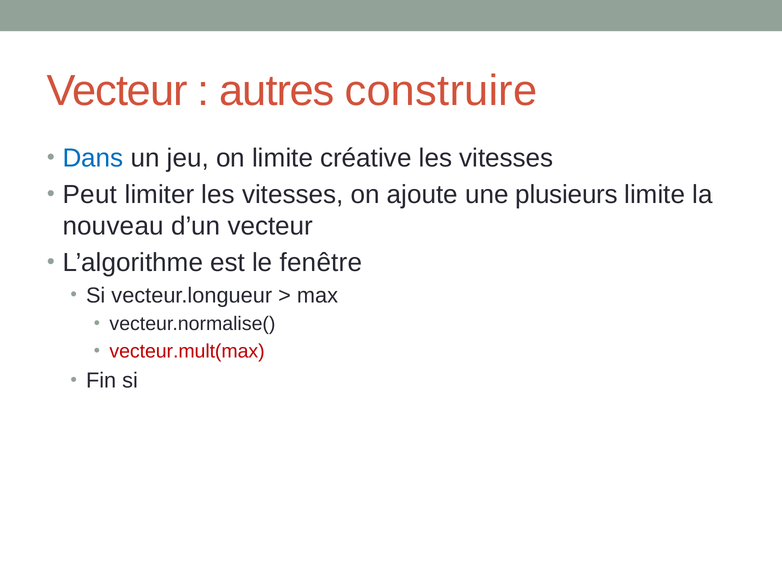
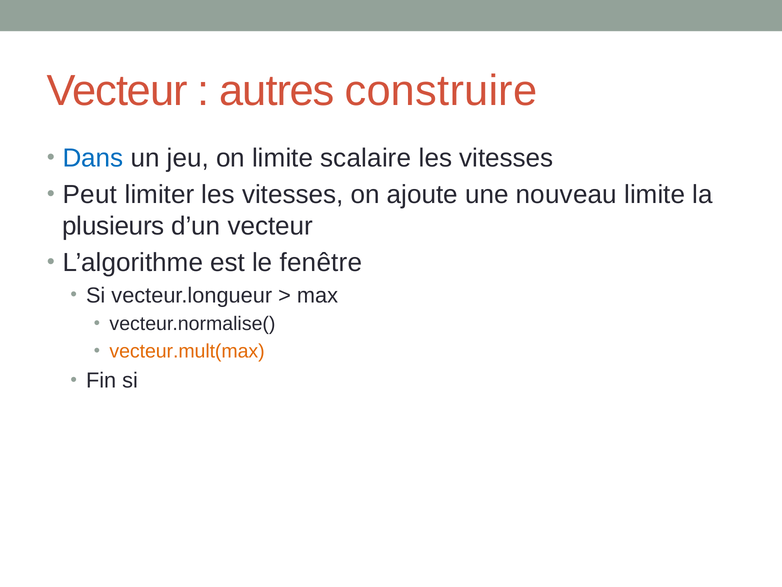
créative: créative -> scalaire
plusieurs: plusieurs -> nouveau
nouveau: nouveau -> plusieurs
vecteur.mult(max colour: red -> orange
